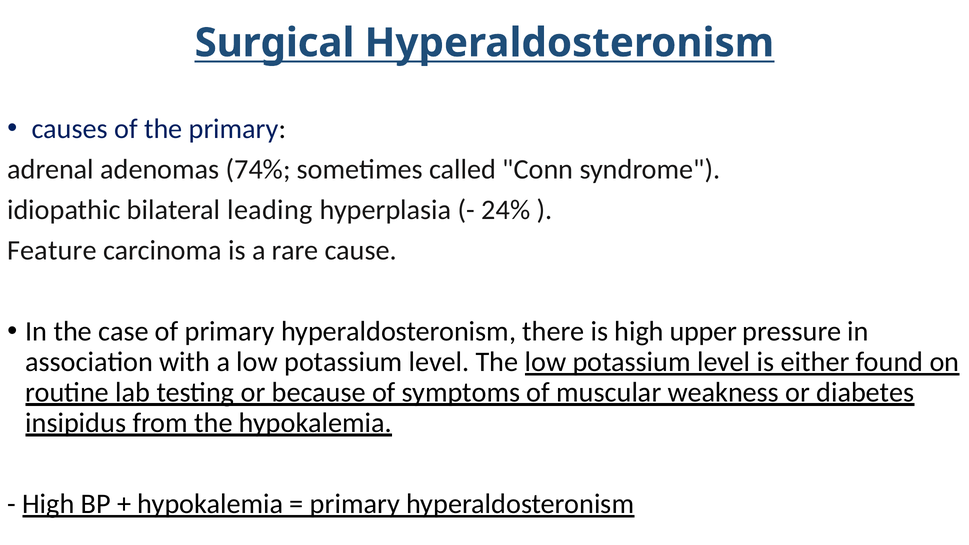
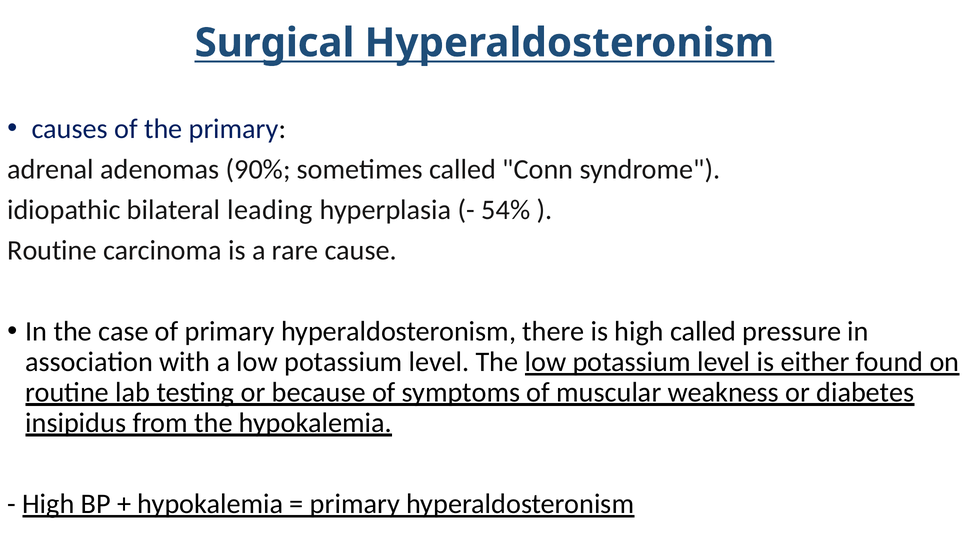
74%: 74% -> 90%
24%: 24% -> 54%
Feature at (52, 250): Feature -> Routine
high upper: upper -> called
